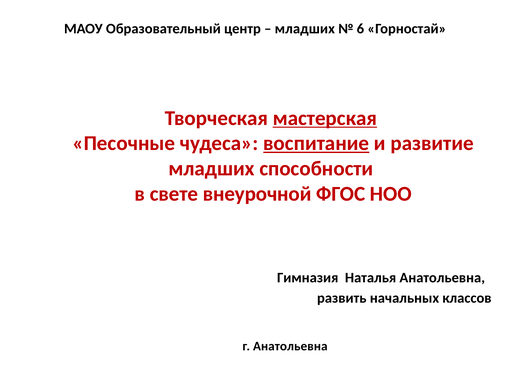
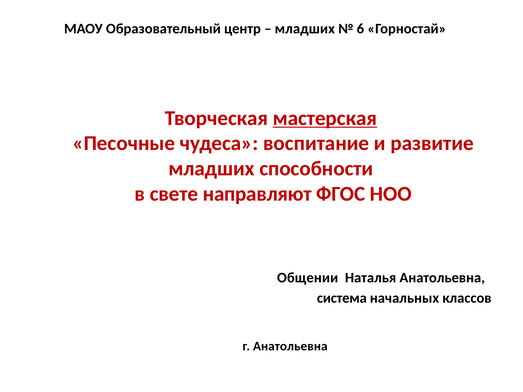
воспитание underline: present -> none
внеурочной: внеурочной -> направляют
Гимназия: Гимназия -> Общении
развить: развить -> система
